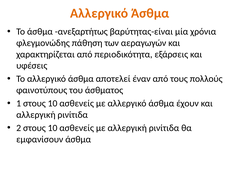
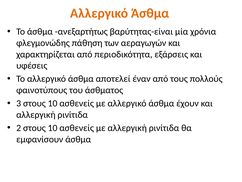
1: 1 -> 3
